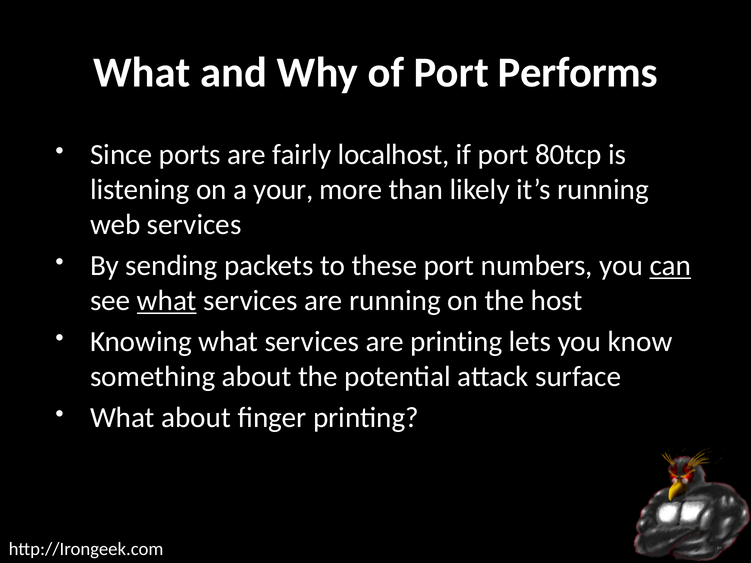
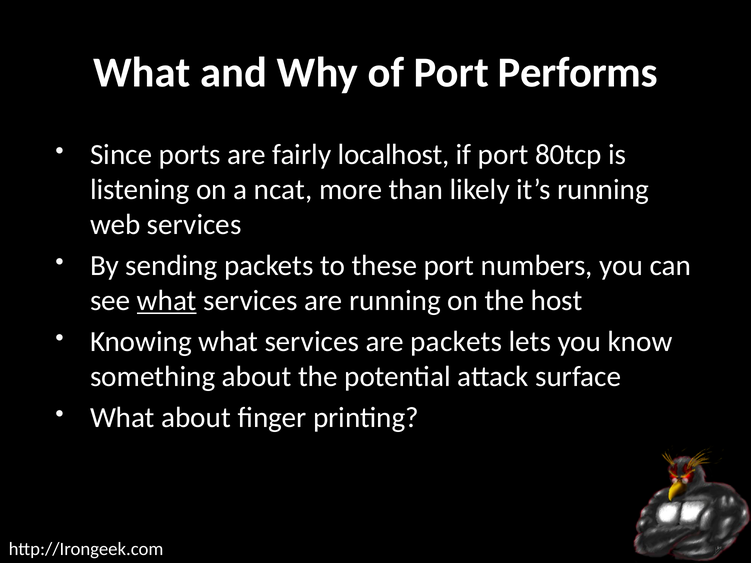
your: your -> ncat
can underline: present -> none
are printing: printing -> packets
